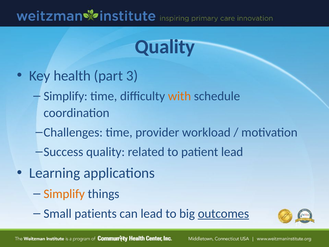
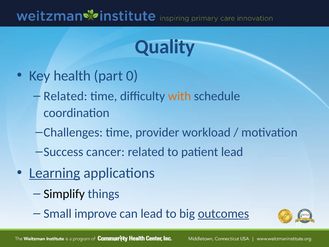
3: 3 -> 0
Simplify at (66, 96): Simplify -> Related
Success quality: quality -> cancer
Learning underline: none -> present
Simplify at (64, 194) colour: orange -> black
patients: patients -> improve
